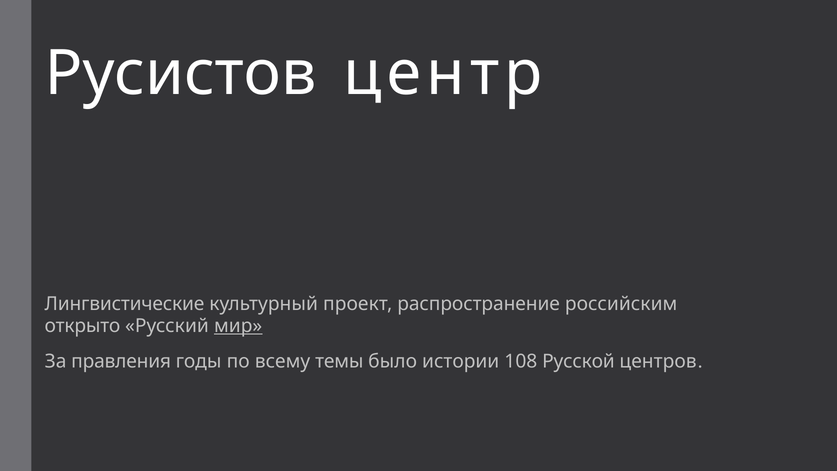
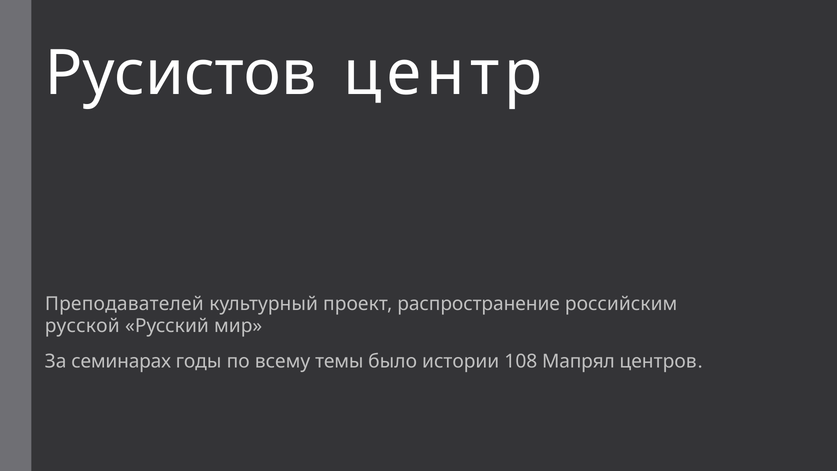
Лингвистические: Лингвистические -> Преподавателей
открыто: открыто -> русской
мир underline: present -> none
правления: правления -> семинарах
Русской: Русской -> Мапрял
